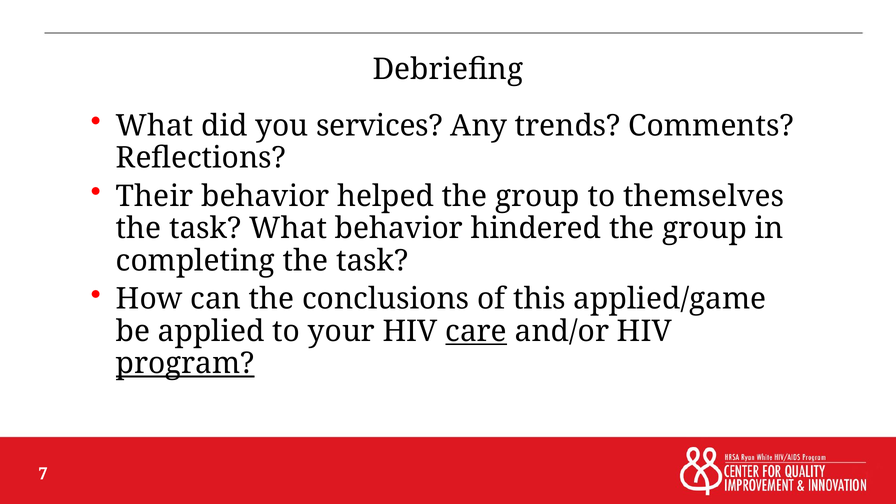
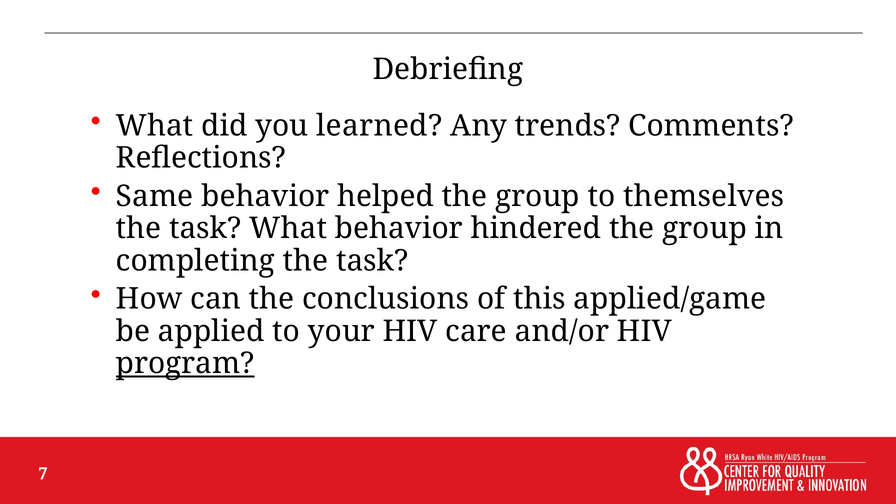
services: services -> learned
Their: Their -> Same
care underline: present -> none
